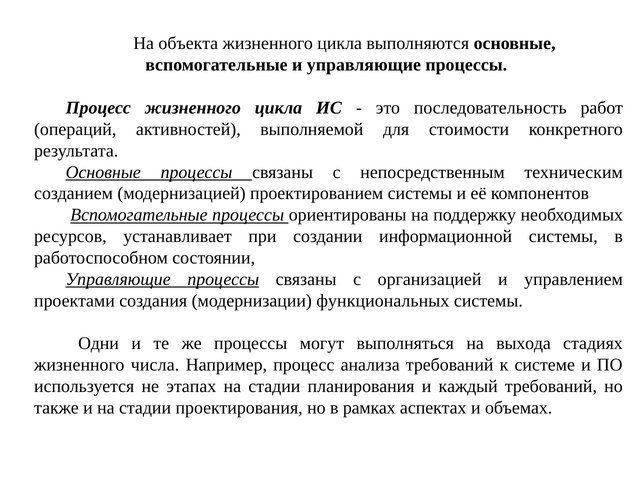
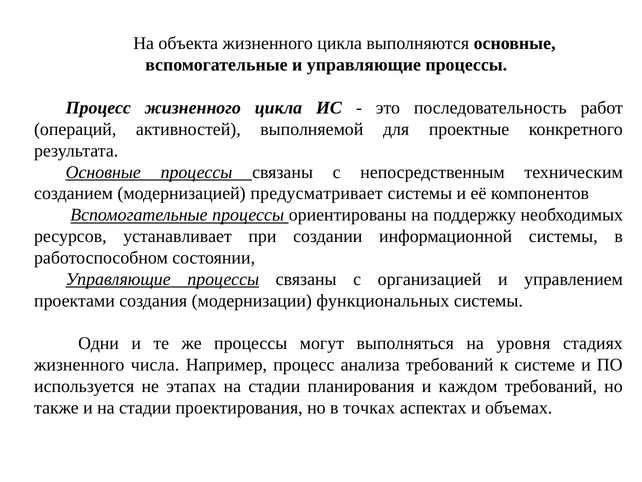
стоимости: стоимости -> проектные
проектированием: проектированием -> предусматривает
выхода: выхода -> уровня
каждый: каждый -> каждом
рамках: рамках -> точках
